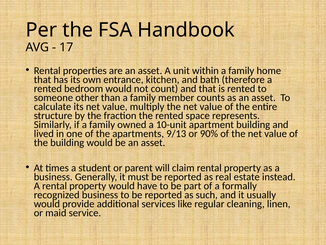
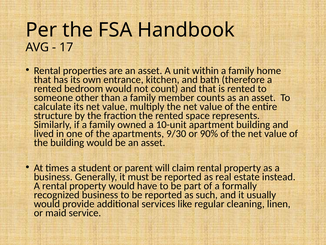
9/13: 9/13 -> 9/30
